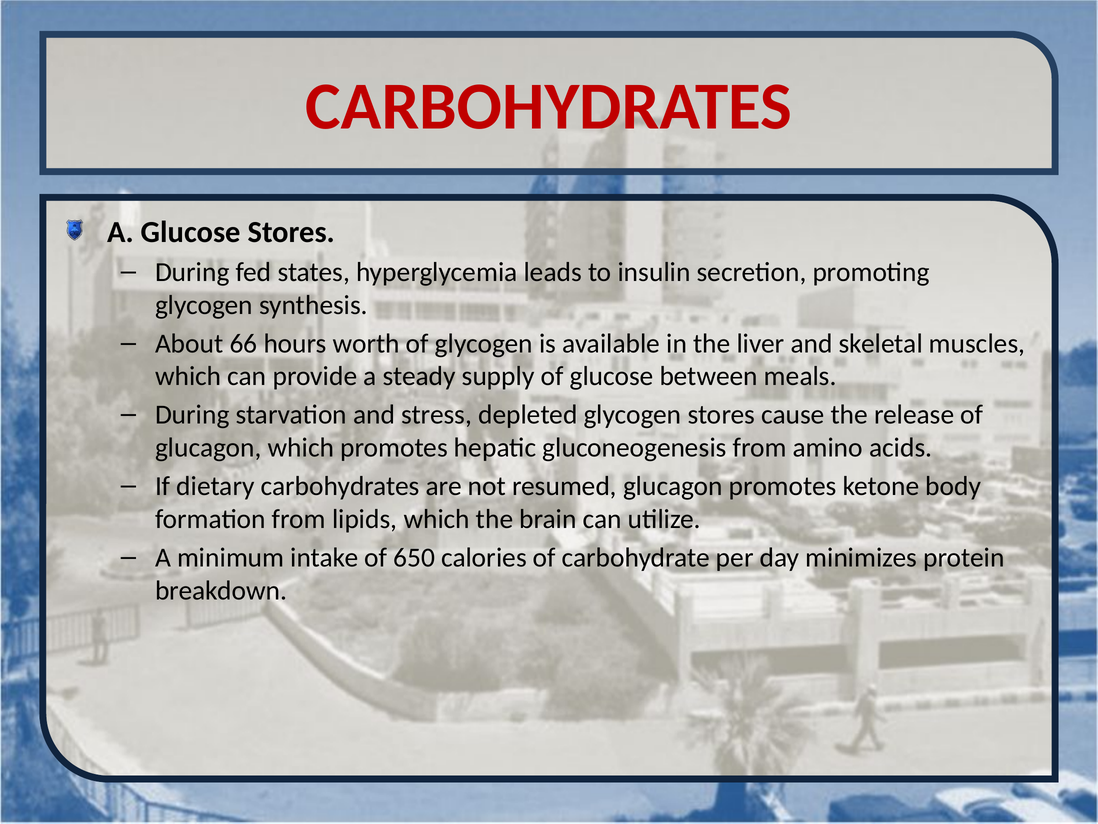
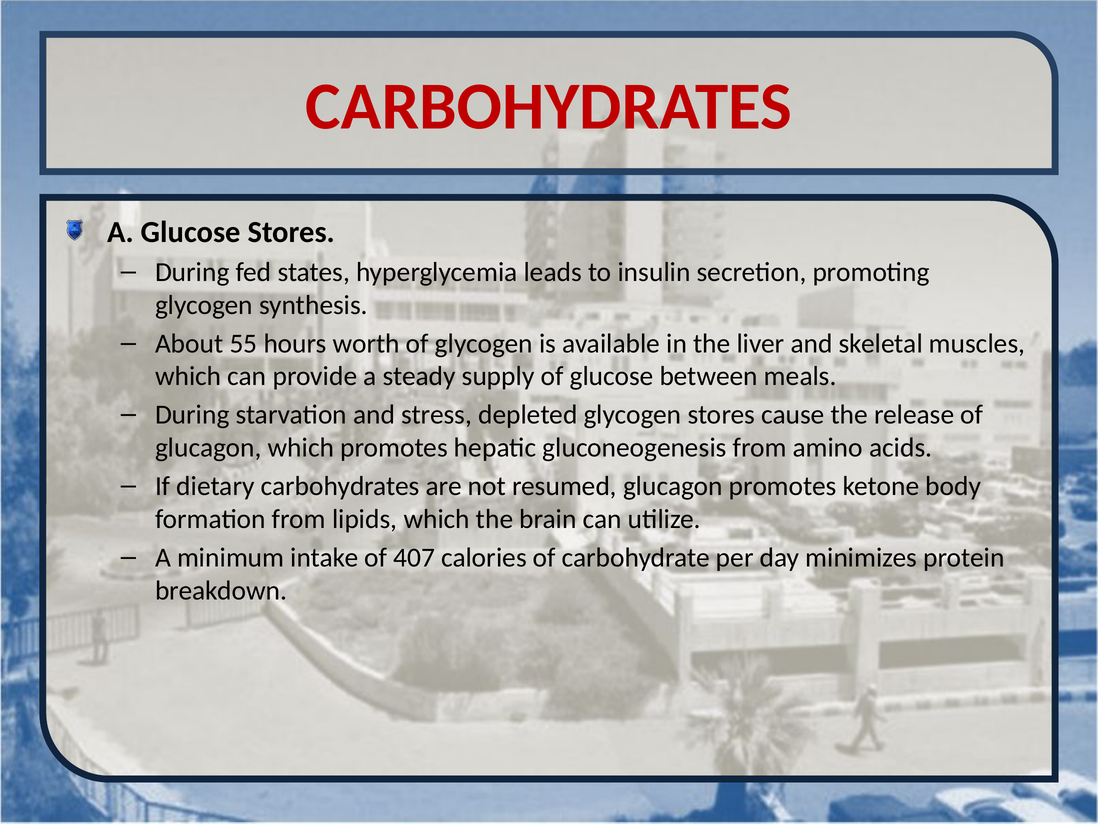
66: 66 -> 55
650: 650 -> 407
